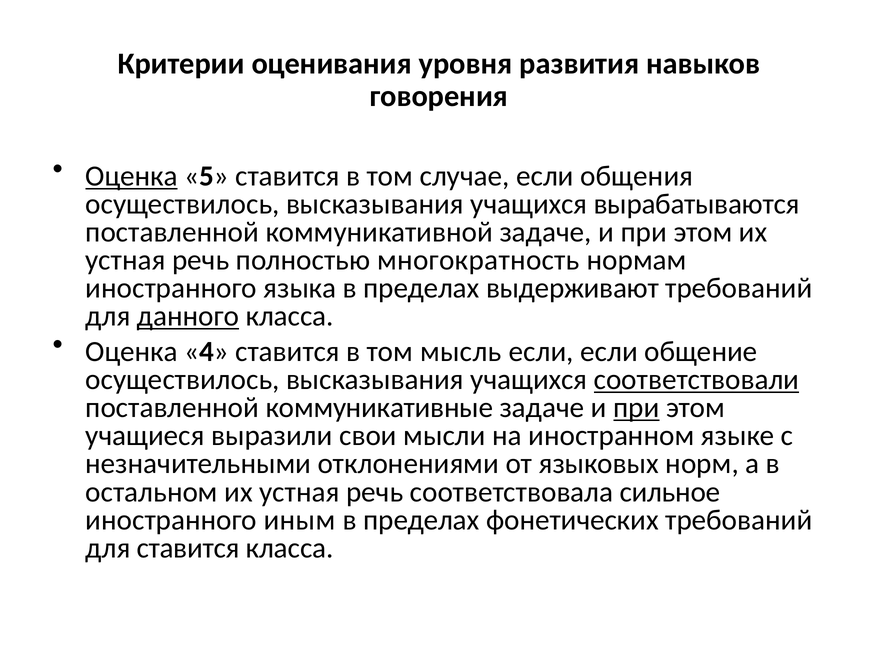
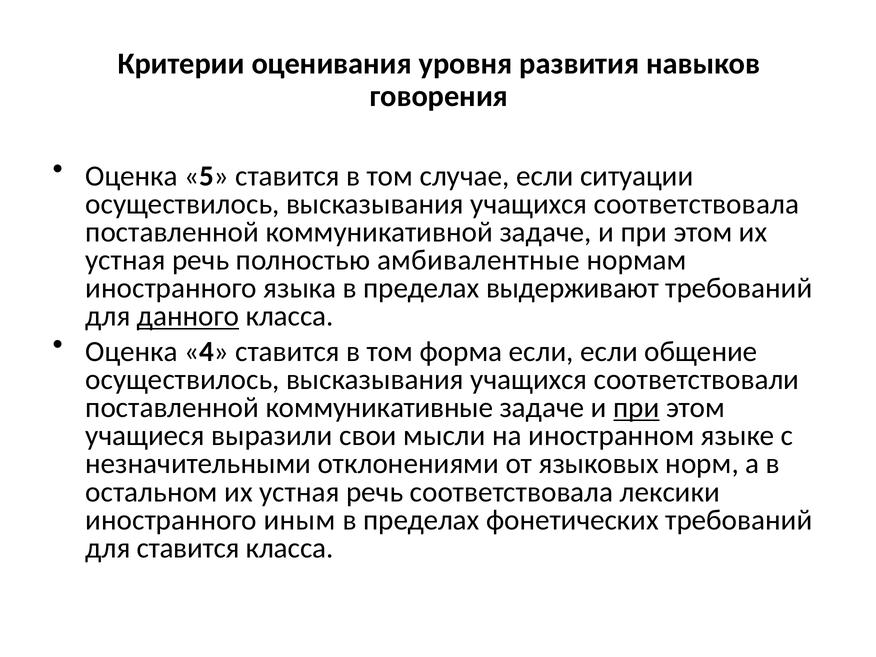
Оценка at (132, 176) underline: present -> none
общения: общения -> ситуации
учащихся вырабатываются: вырабатываются -> соответствовала
многократность: многократность -> амбивалентные
мысль: мысль -> форма
соответствовали underline: present -> none
сильное: сильное -> лексики
